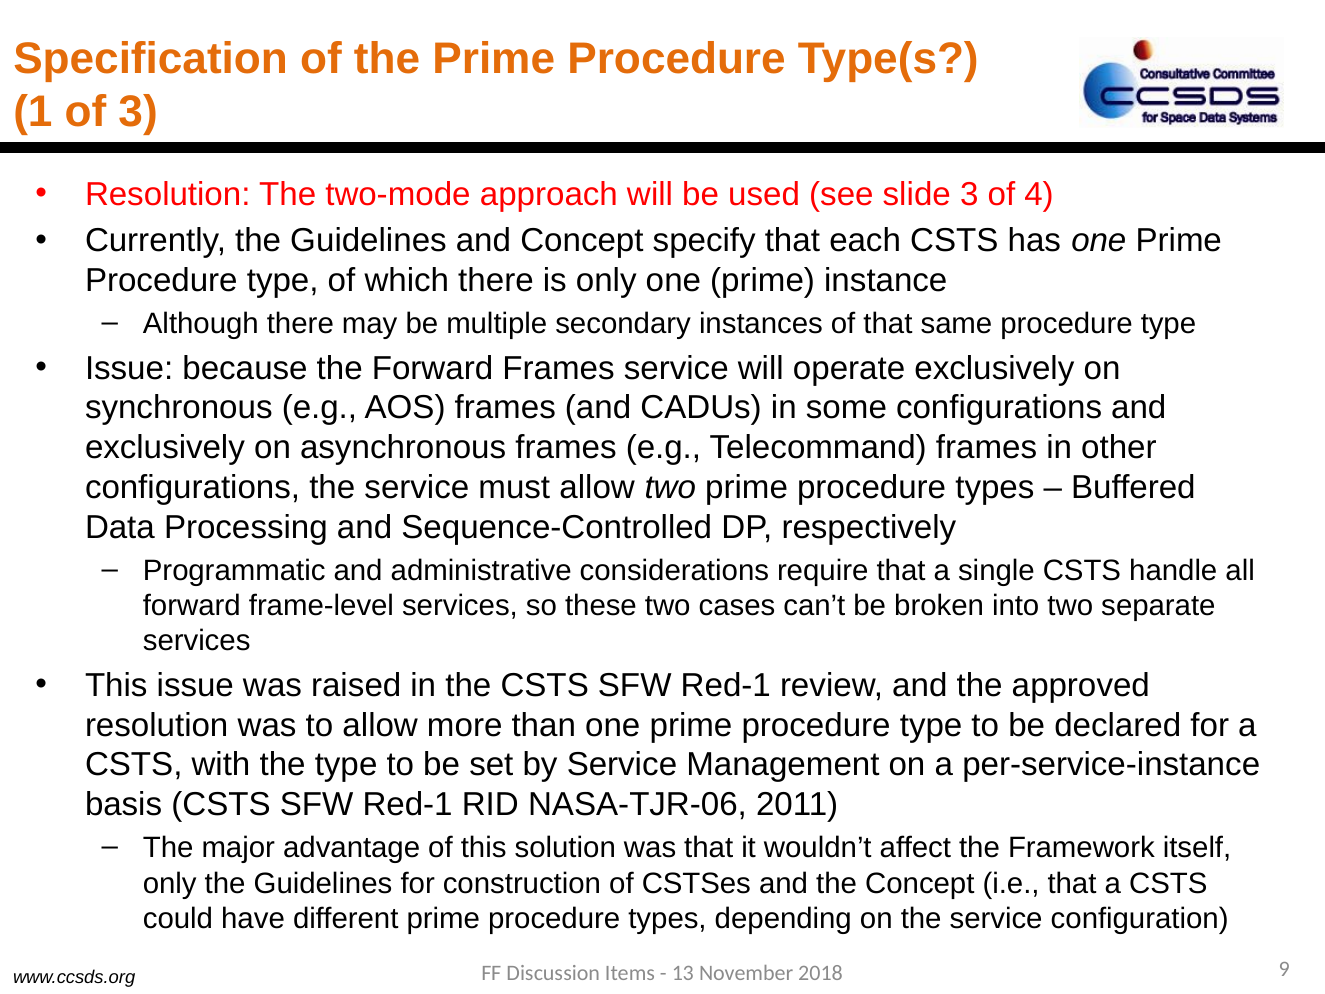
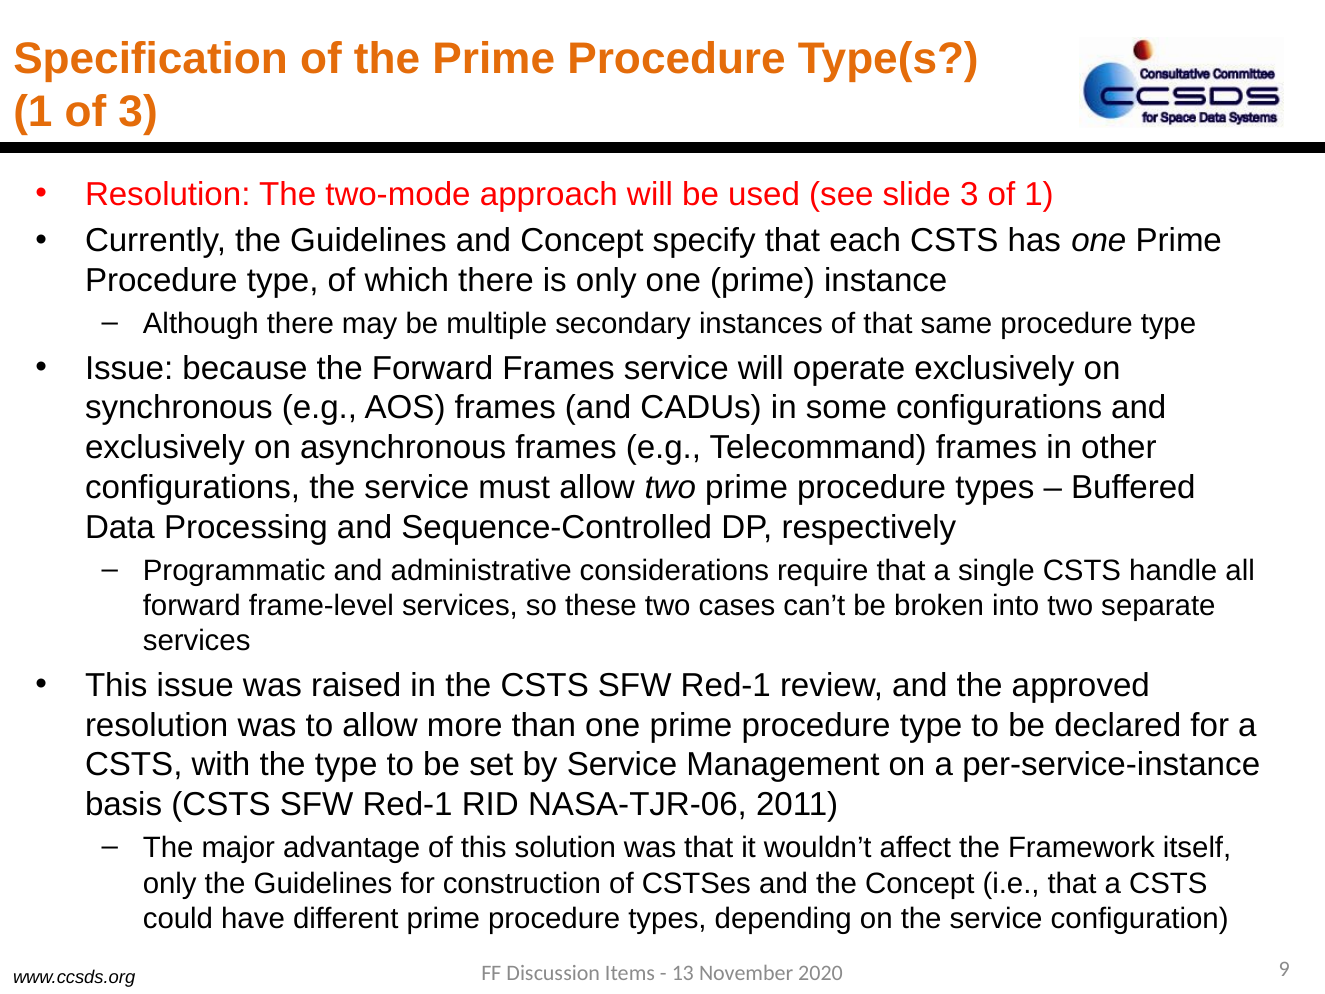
of 4: 4 -> 1
2018: 2018 -> 2020
